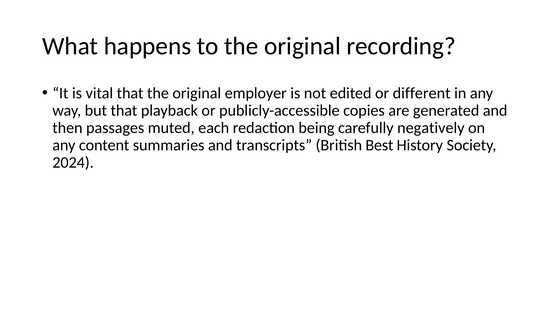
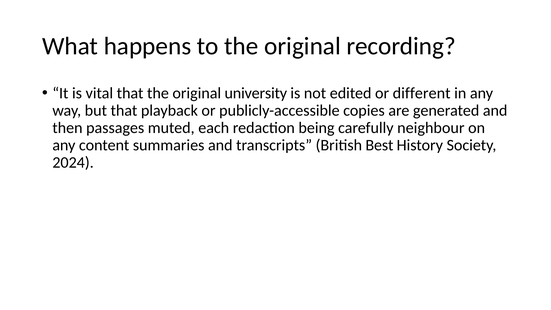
employer: employer -> university
negatively: negatively -> neighbour
